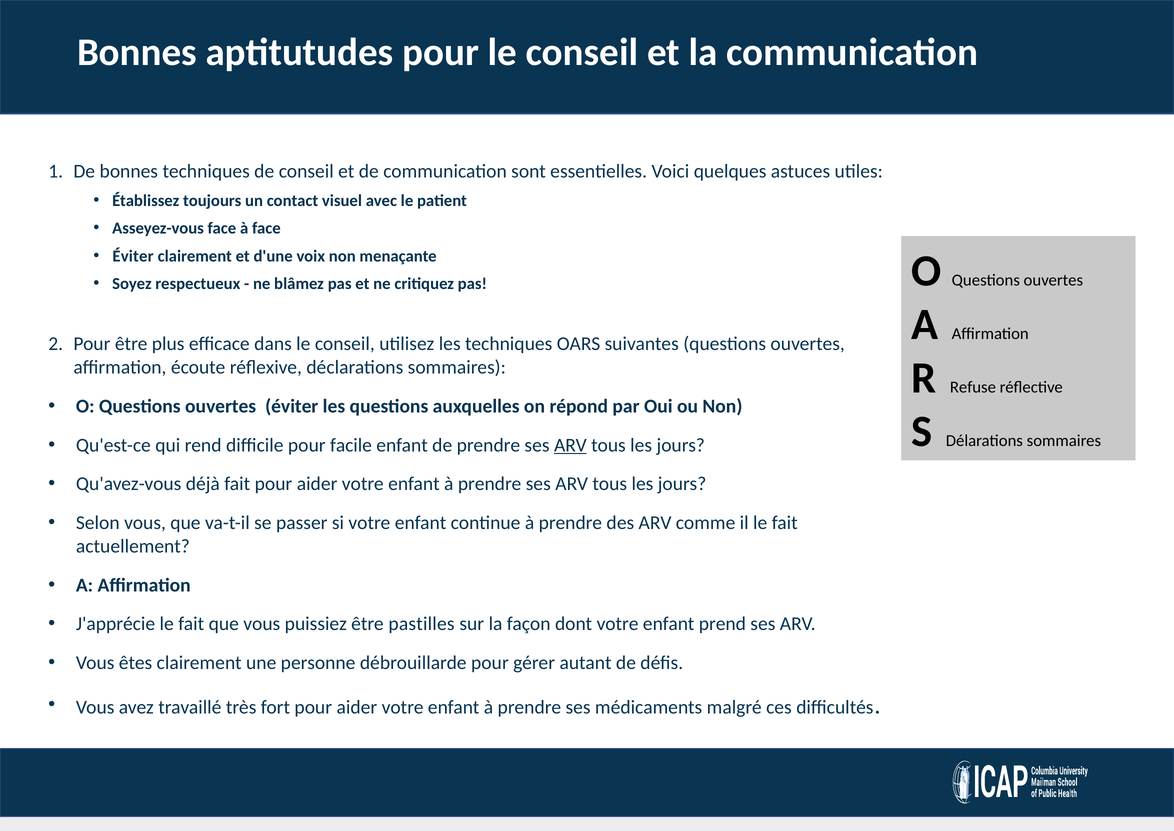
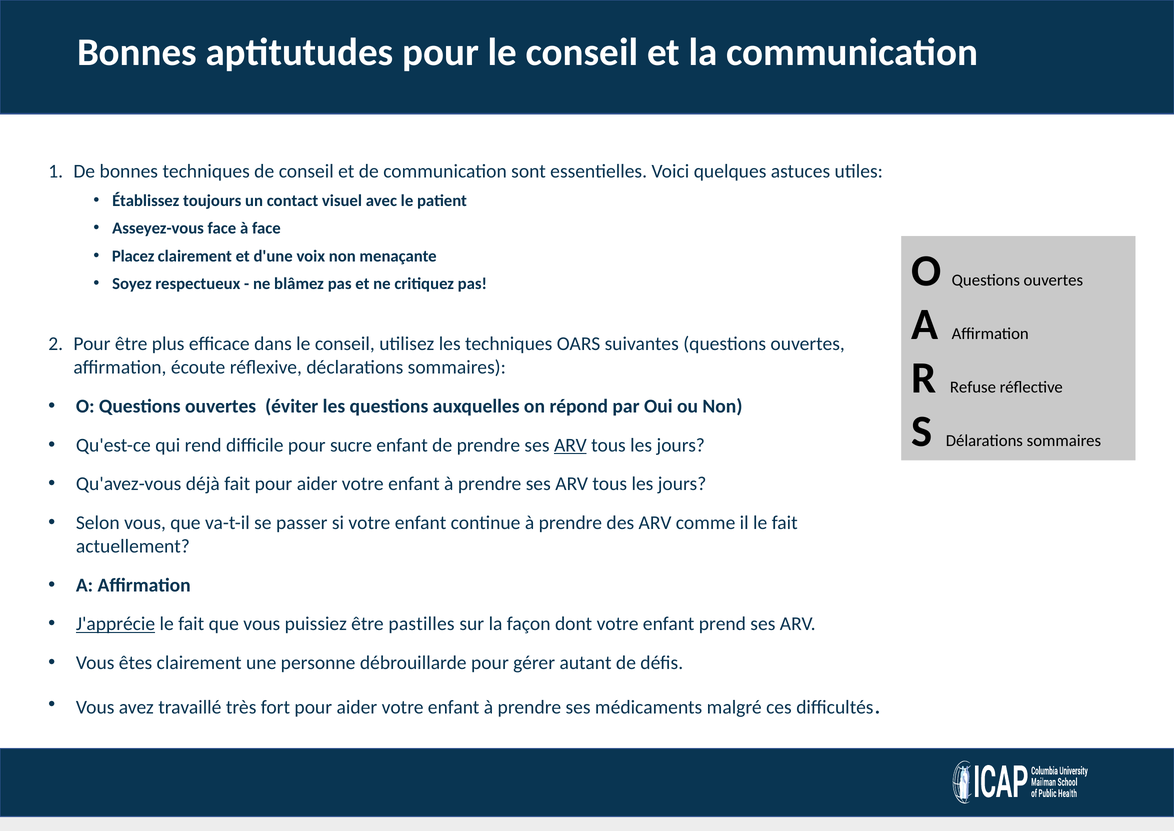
Éviter at (133, 256): Éviter -> Placez
facile: facile -> sucre
J'apprécie underline: none -> present
